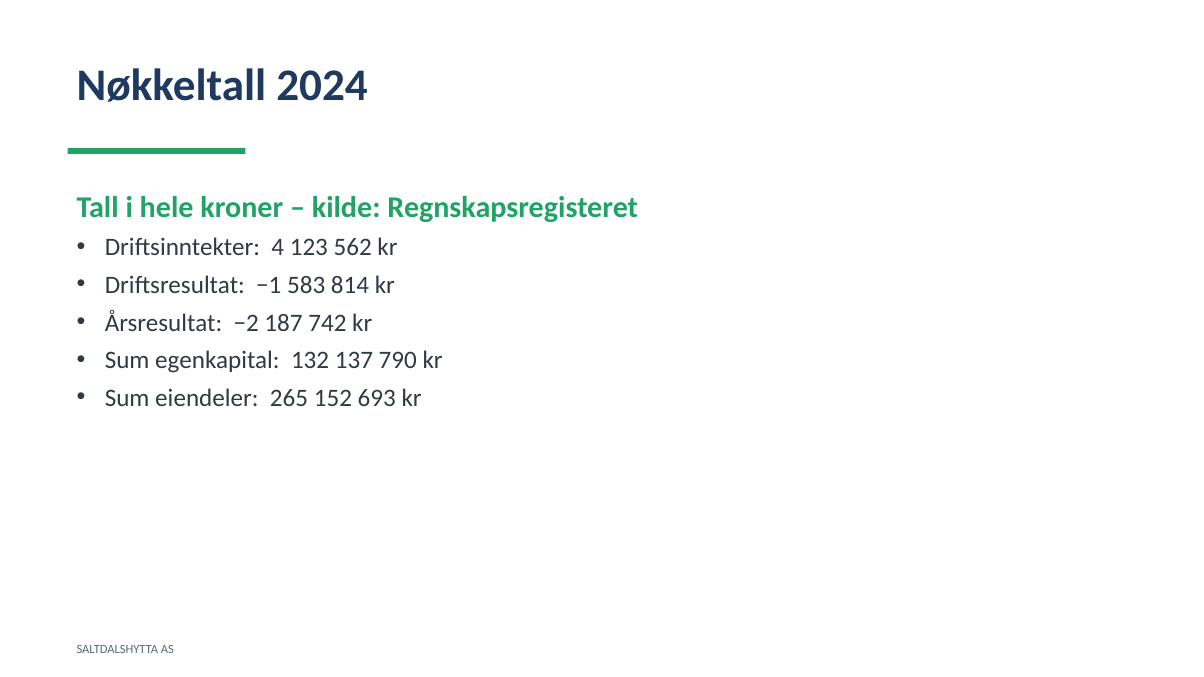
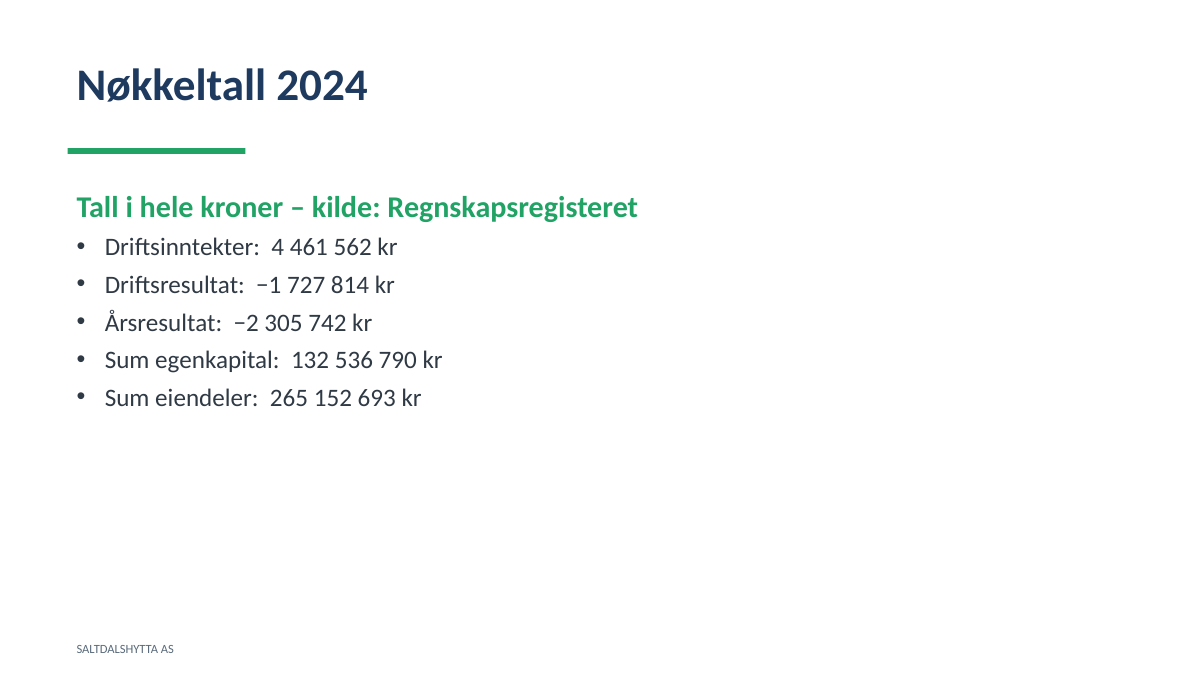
123: 123 -> 461
583: 583 -> 727
187: 187 -> 305
137: 137 -> 536
